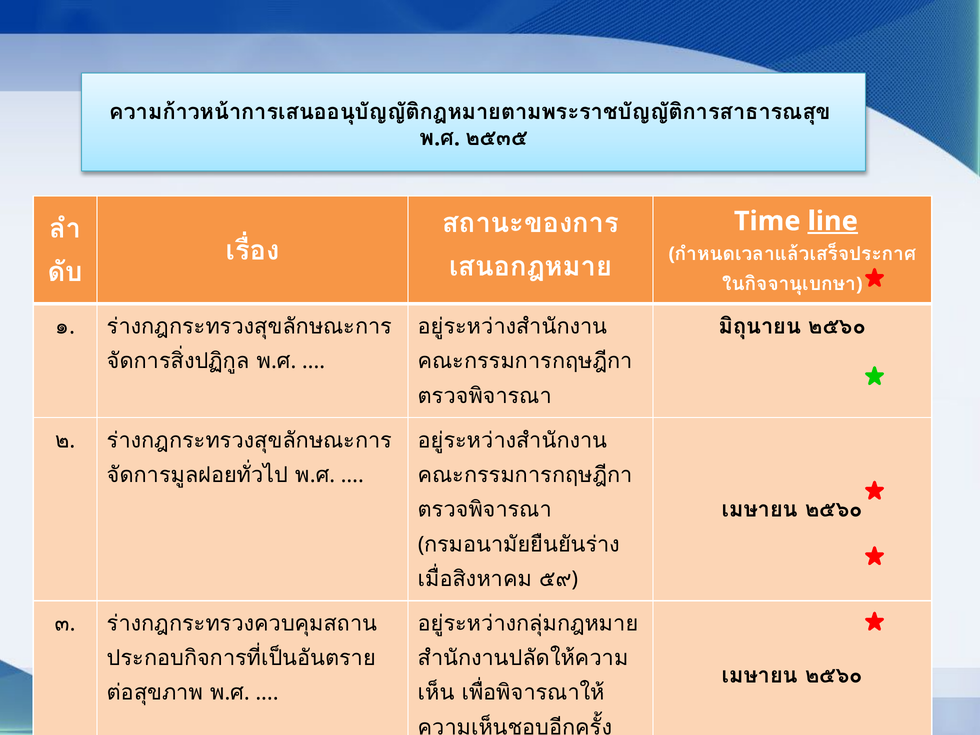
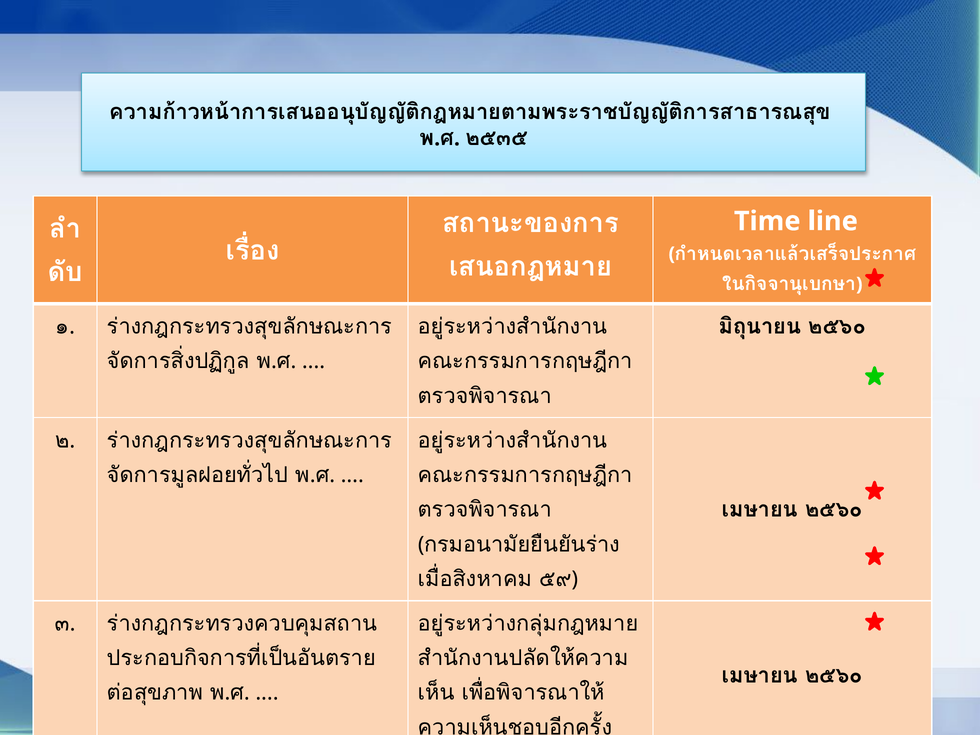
line underline: present -> none
